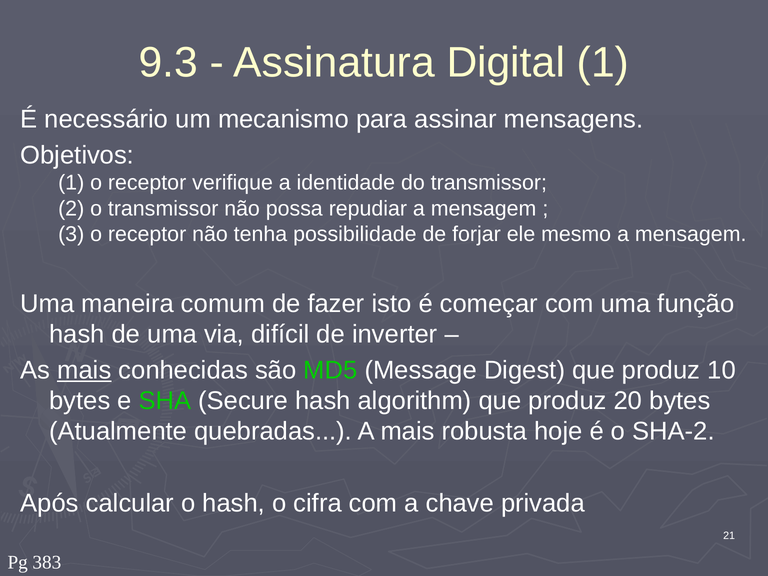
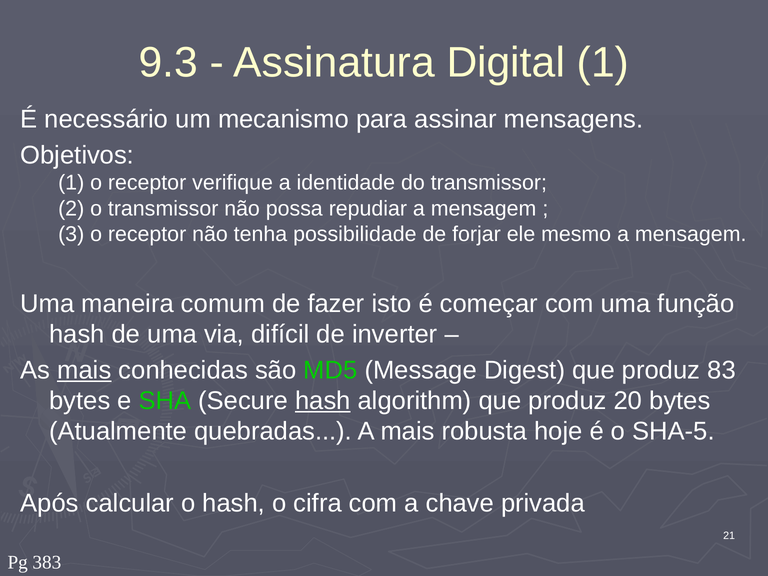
10: 10 -> 83
hash at (323, 401) underline: none -> present
SHA-2: SHA-2 -> SHA-5
